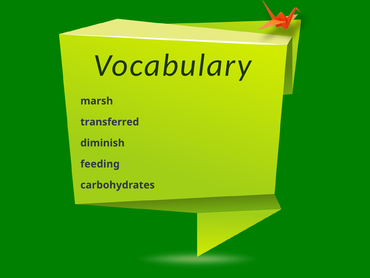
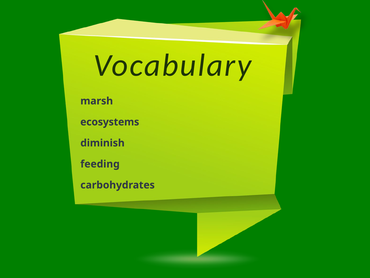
transferred: transferred -> ecosystems
